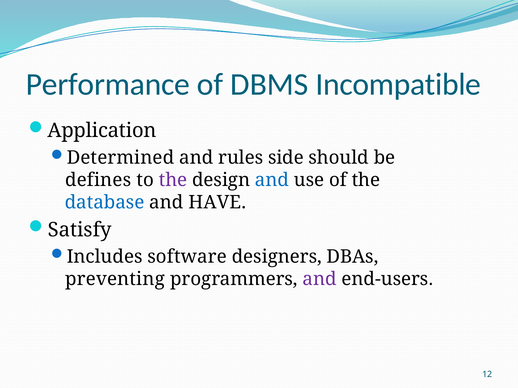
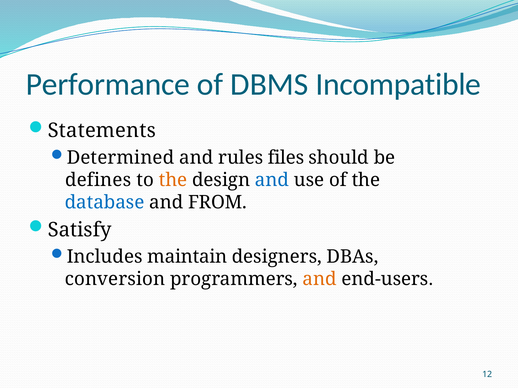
Application: Application -> Statements
side: side -> files
the at (173, 180) colour: purple -> orange
HAVE: HAVE -> FROM
software: software -> maintain
preventing: preventing -> conversion
and at (320, 279) colour: purple -> orange
